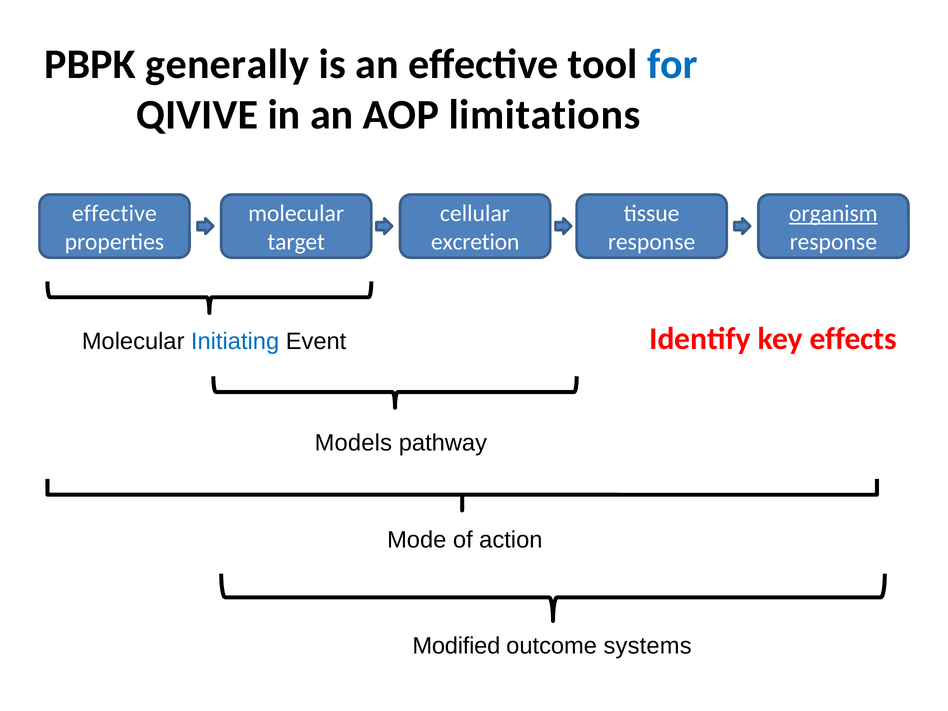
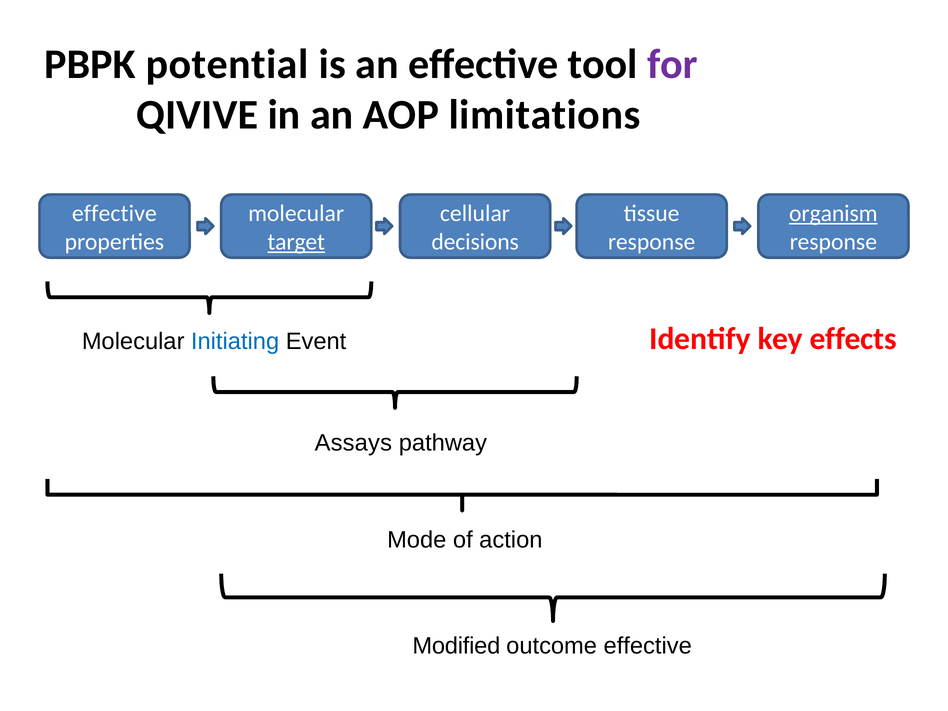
generally: generally -> potential
for colour: blue -> purple
target underline: none -> present
excretion: excretion -> decisions
Models: Models -> Assays
outcome systems: systems -> effective
